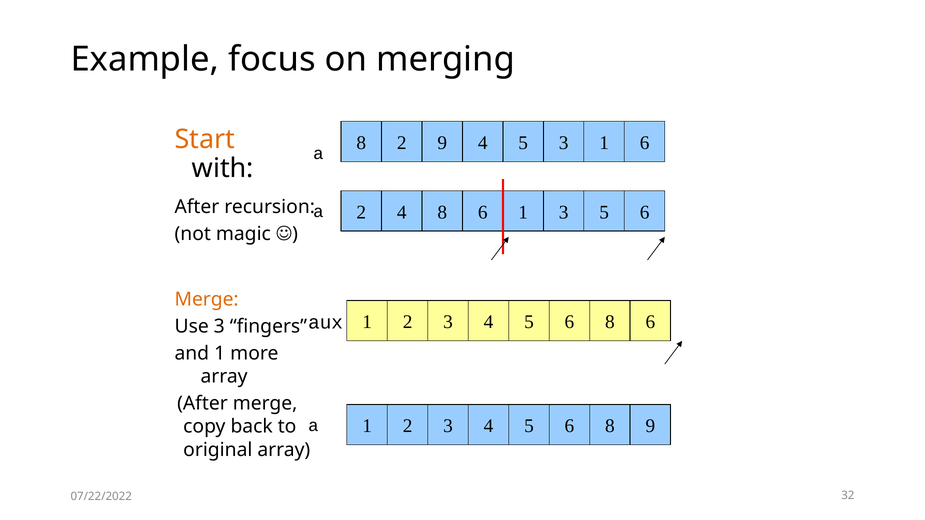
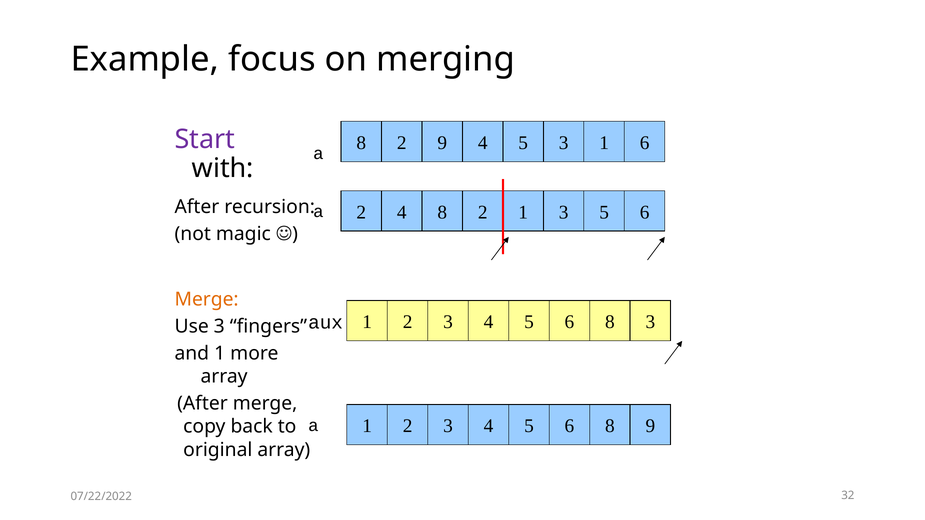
Start colour: orange -> purple
4 8 6: 6 -> 2
6 8 6: 6 -> 3
